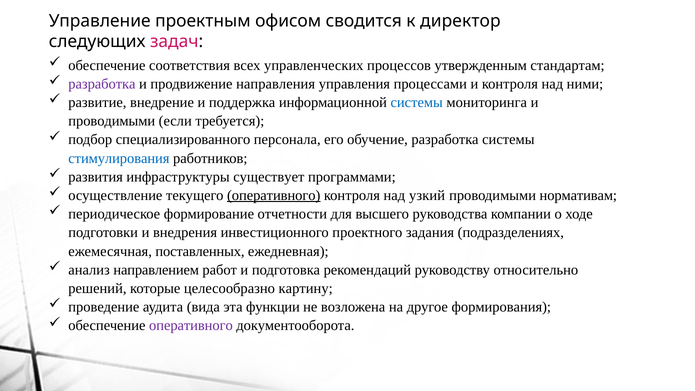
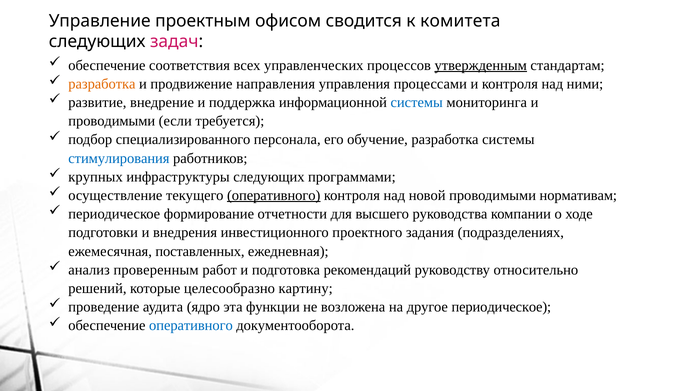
директор: директор -> комитета
утвержденным underline: none -> present
разработка at (102, 84) colour: purple -> orange
развития: развития -> крупных
инфраструктуры существует: существует -> следующих
узкий: узкий -> новой
направлением: направлением -> проверенным
вида: вида -> ядро
другое формирования: формирования -> периодическое
оперативного at (191, 326) colour: purple -> blue
